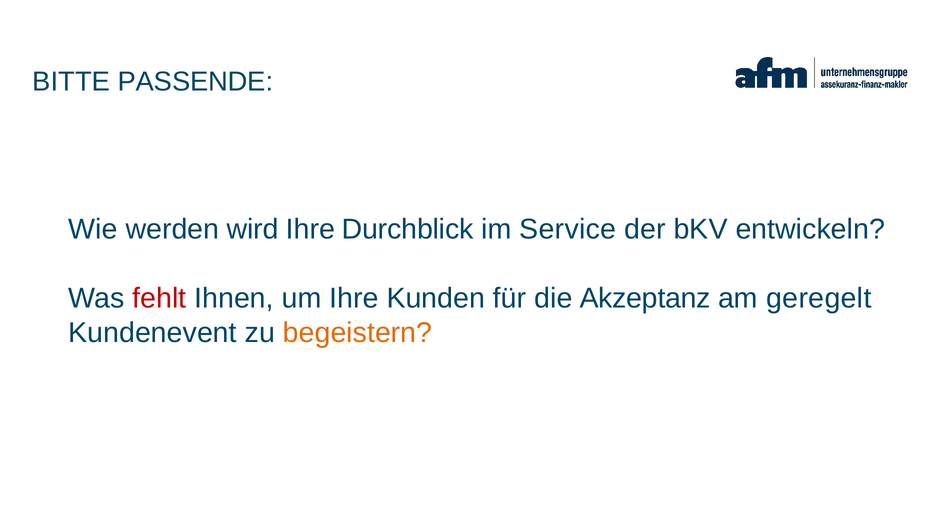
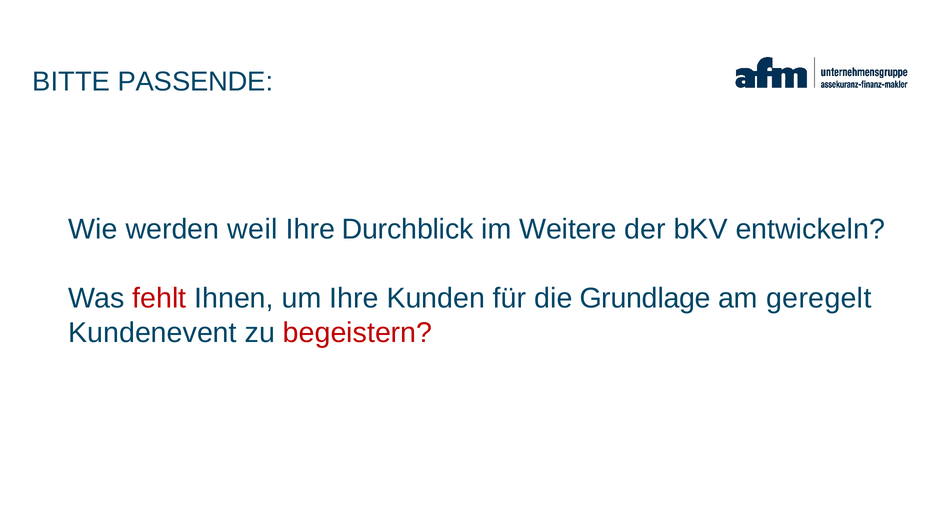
wird: wird -> weil
Service: Service -> Weitere
Akzeptanz: Akzeptanz -> Grundlage
begeistern colour: orange -> red
